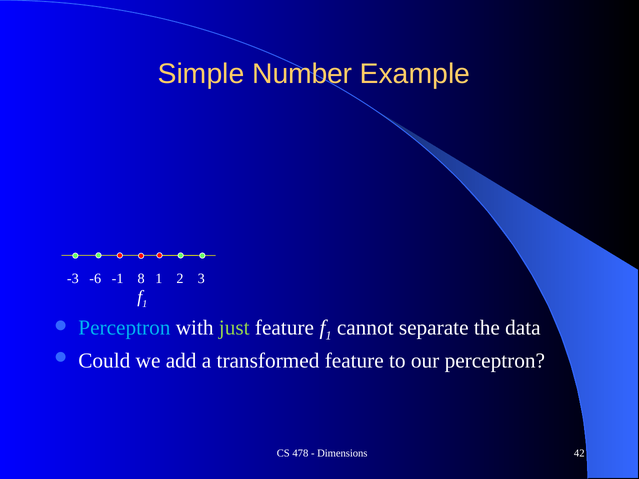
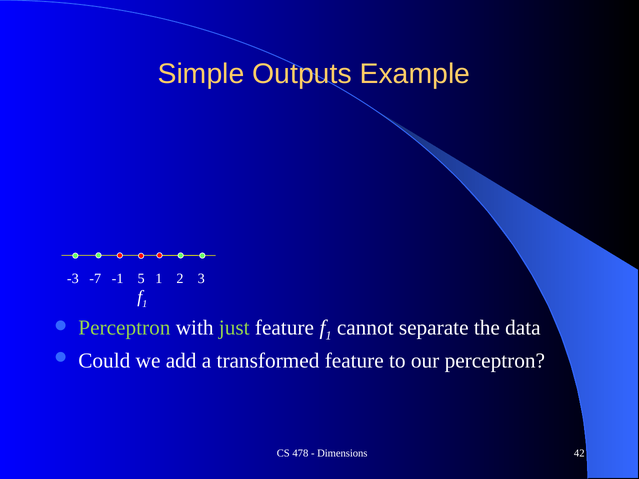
Number: Number -> Outputs
-6: -6 -> -7
8: 8 -> 5
Perceptron at (124, 328) colour: light blue -> light green
